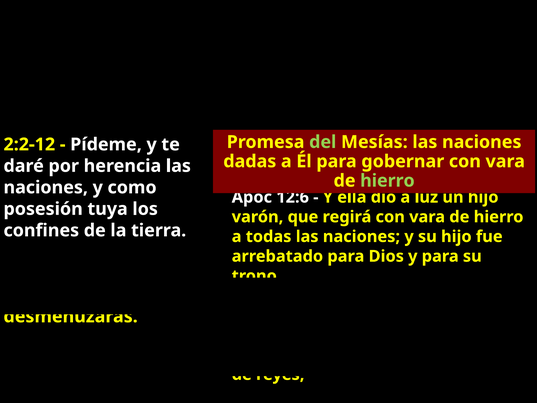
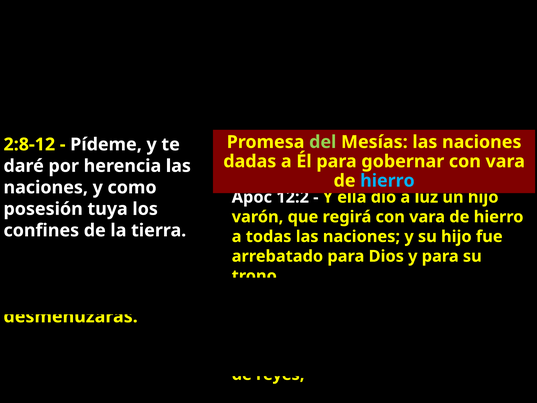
2:2-12: 2:2-12 -> 2:8-12
hierro at (387, 181) colour: light green -> light blue
12:6: 12:6 -> 12:2
